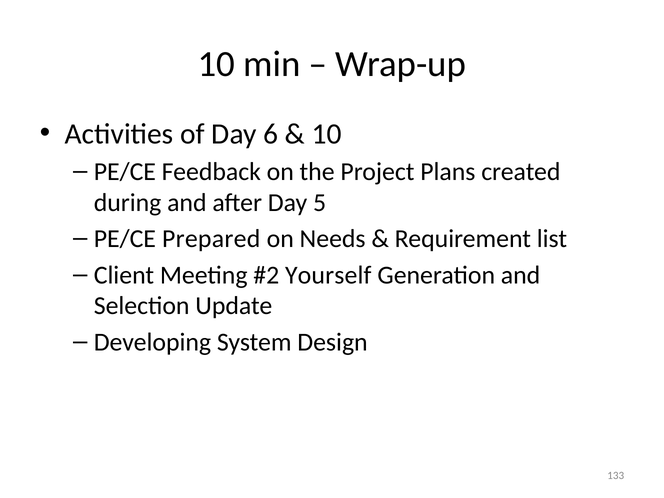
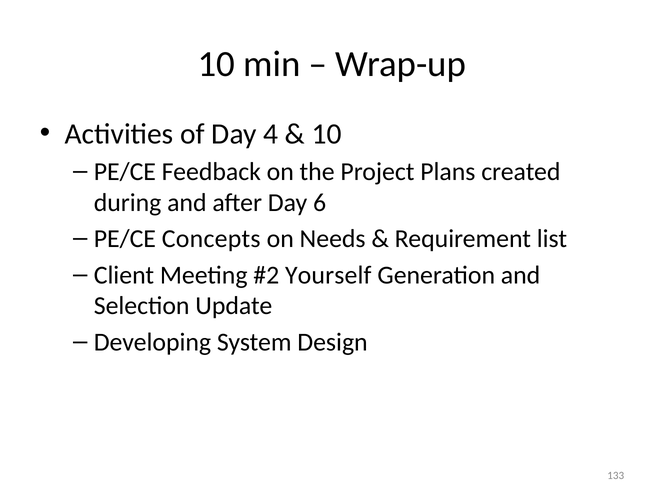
6: 6 -> 4
5: 5 -> 6
Prepared: Prepared -> Concepts
